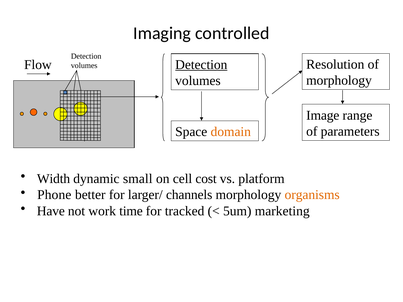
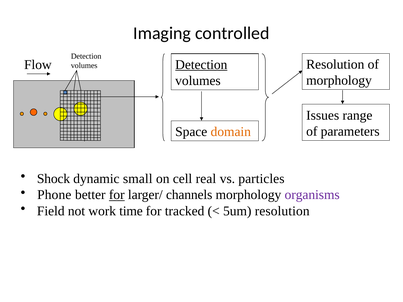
Image: Image -> Issues
Width: Width -> Shock
cost: cost -> real
platform: platform -> particles
for at (117, 195) underline: none -> present
organisms colour: orange -> purple
Have: Have -> Field
5um marketing: marketing -> resolution
